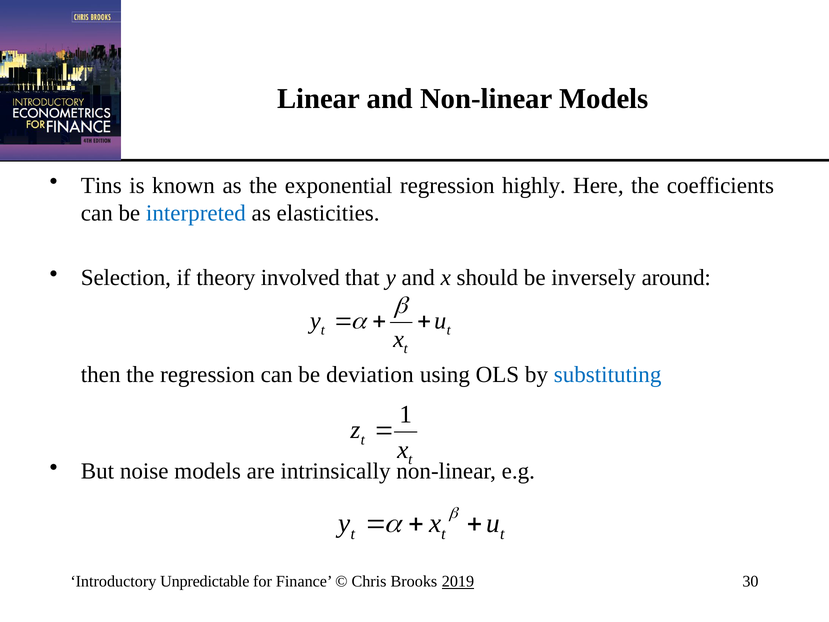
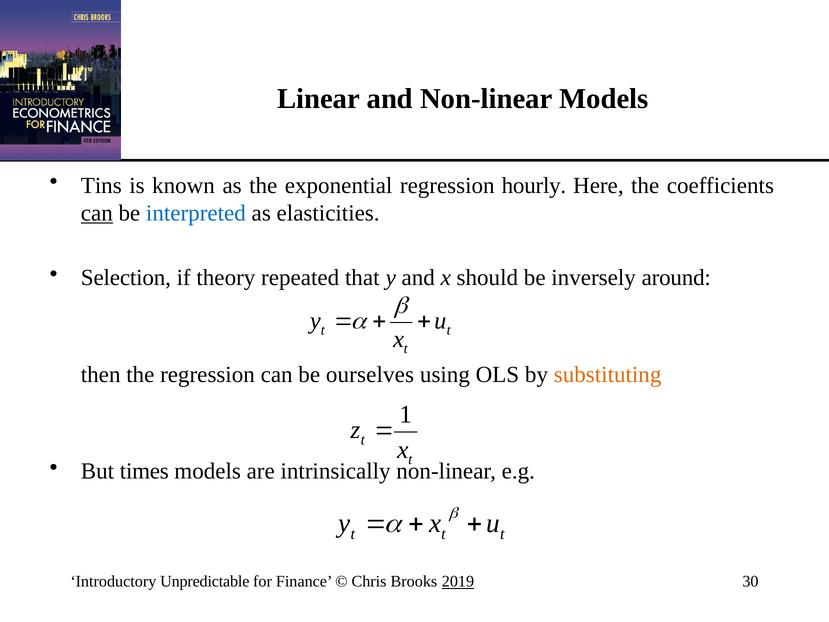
highly: highly -> hourly
can at (97, 213) underline: none -> present
involved: involved -> repeated
deviation: deviation -> ourselves
substituting colour: blue -> orange
noise: noise -> times
